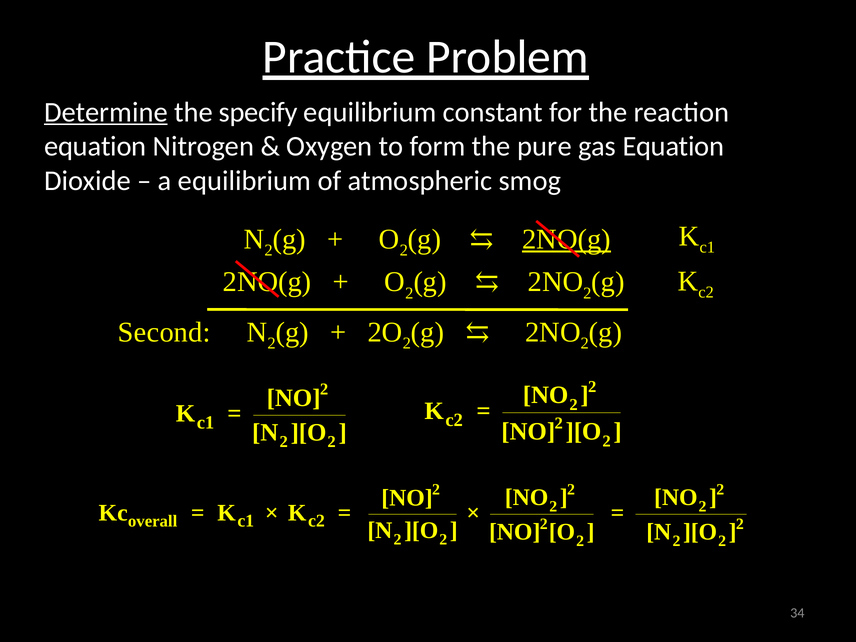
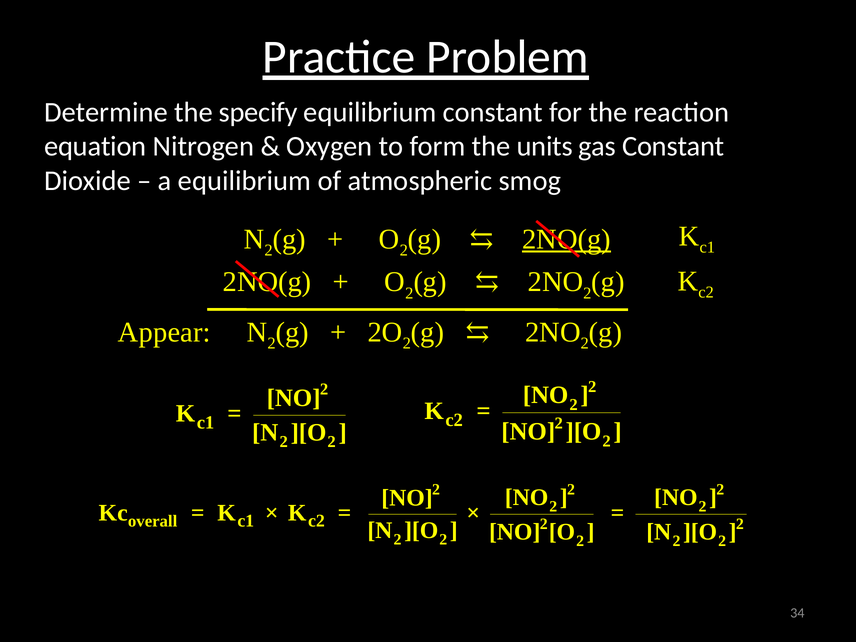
Determine underline: present -> none
pure: pure -> units
gas Equation: Equation -> Constant
Second: Second -> Appear
